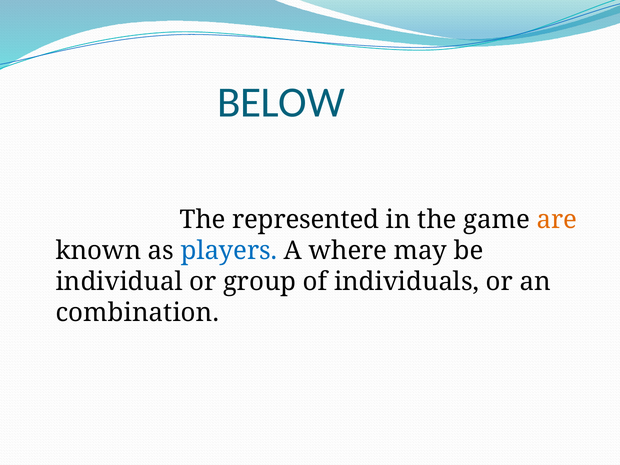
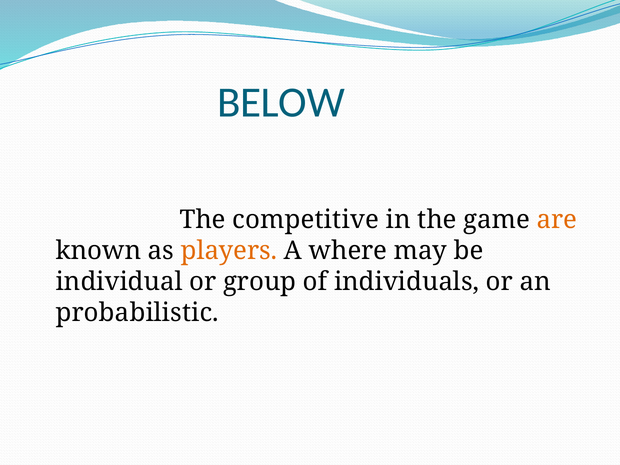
represented: represented -> competitive
players colour: blue -> orange
combination: combination -> probabilistic
